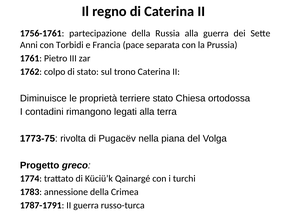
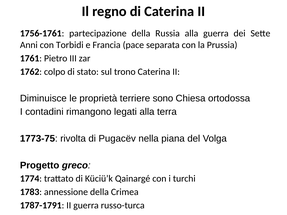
terriere stato: stato -> sono
